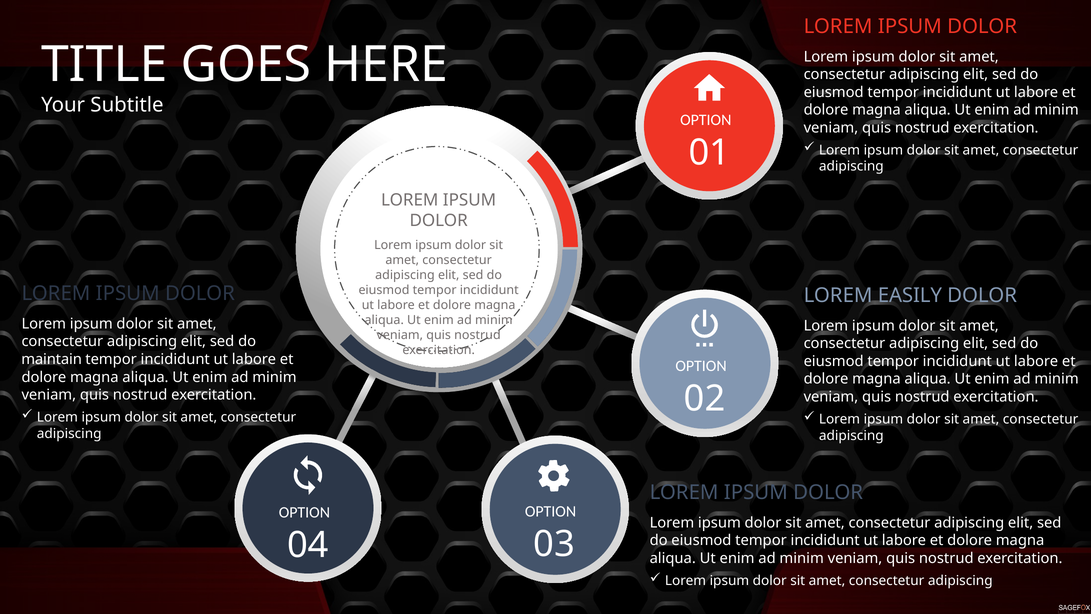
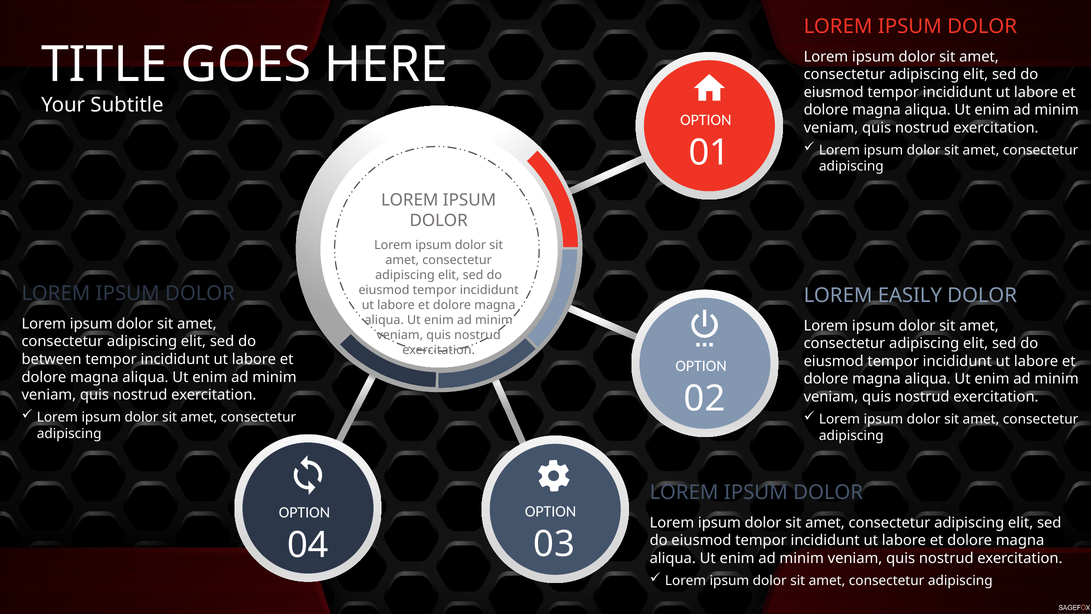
maintain: maintain -> between
